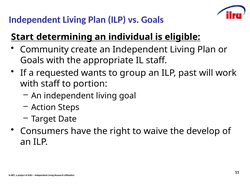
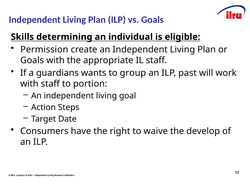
Start: Start -> Skills
Community: Community -> Permission
requested: requested -> guardians
